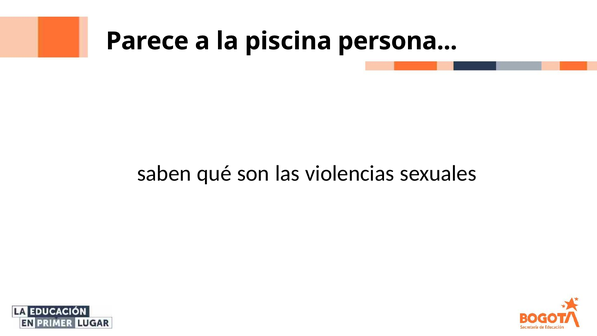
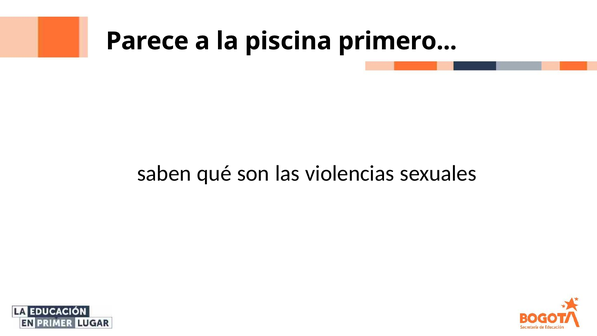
persona: persona -> primero
